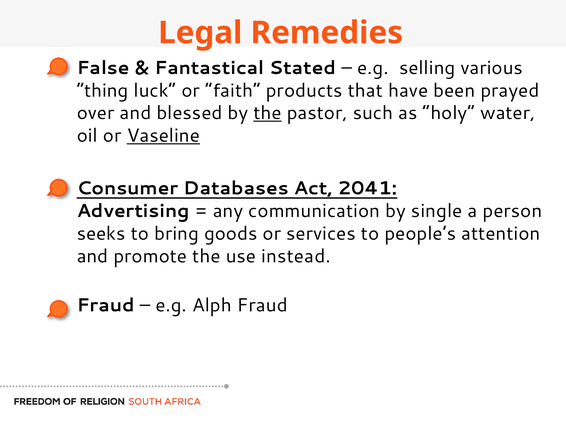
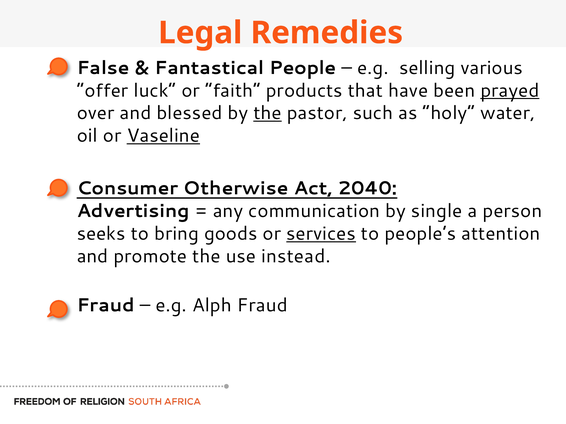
Stated: Stated -> People
thing: thing -> offer
prayed underline: none -> present
Databases: Databases -> Otherwise
2041: 2041 -> 2040
services underline: none -> present
